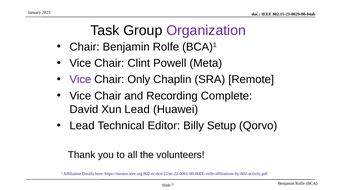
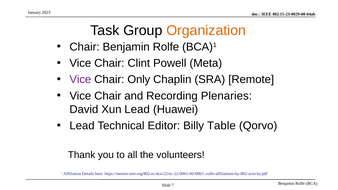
Organization colour: purple -> orange
Complete: Complete -> Plenaries
Setup: Setup -> Table
